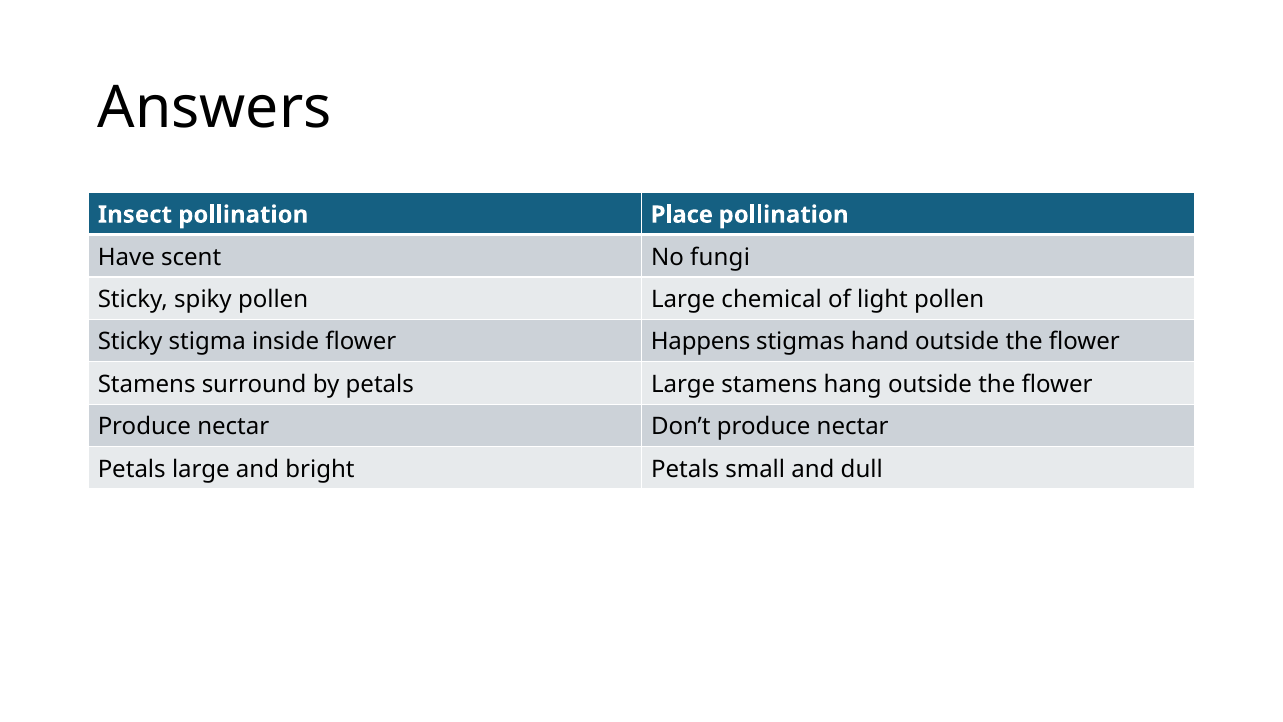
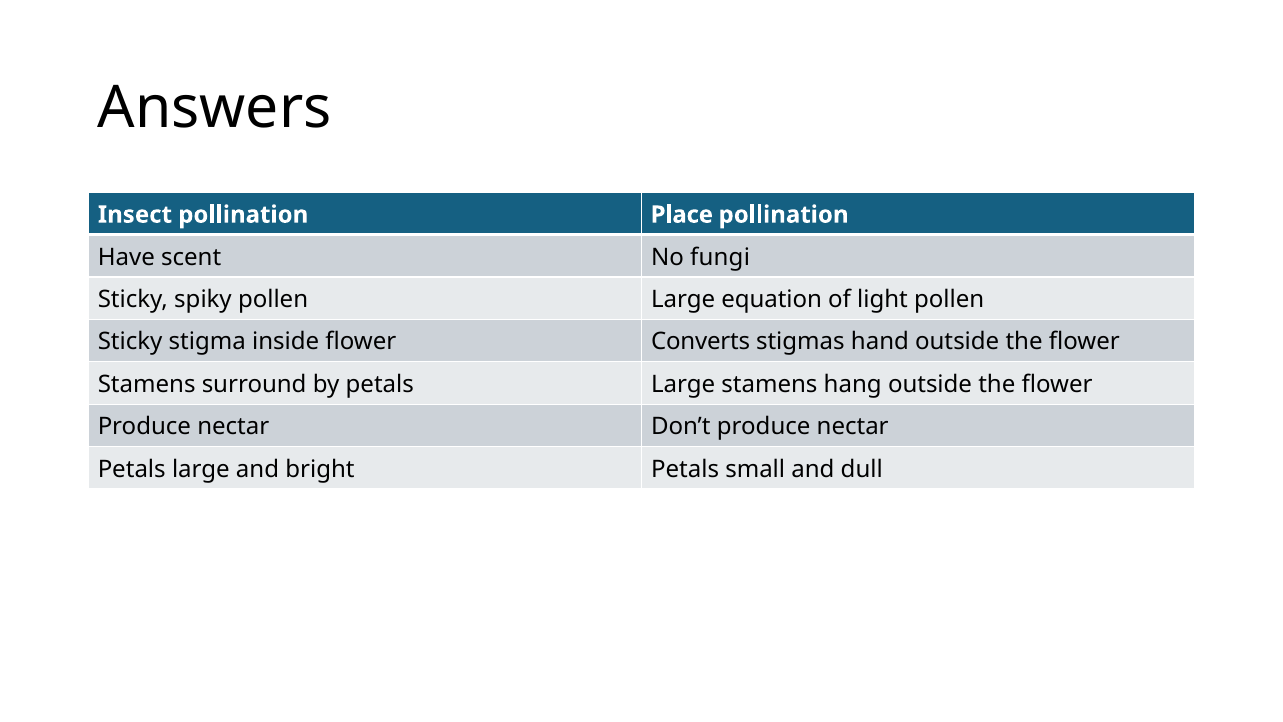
chemical: chemical -> equation
Happens: Happens -> Converts
